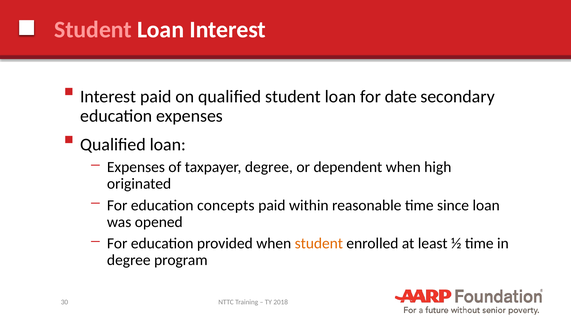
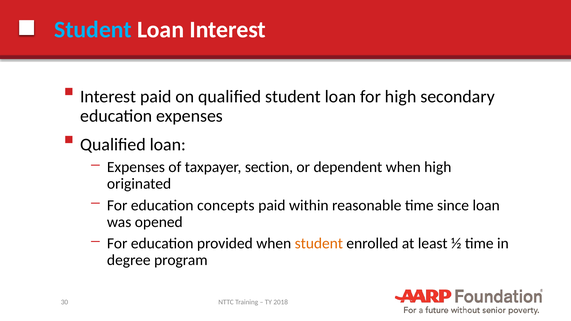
Student at (93, 30) colour: pink -> light blue
for date: date -> high
taxpayer degree: degree -> section
